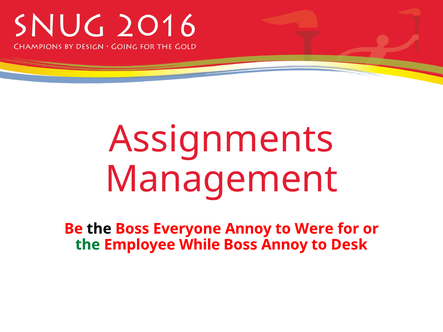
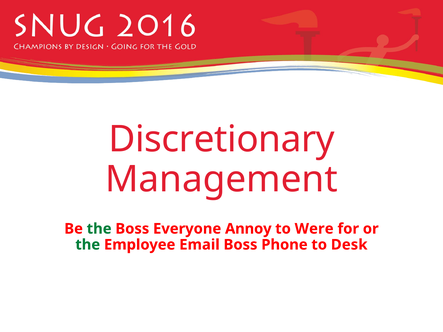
Assignments: Assignments -> Discretionary
the at (99, 229) colour: black -> green
While: While -> Email
Boss Annoy: Annoy -> Phone
